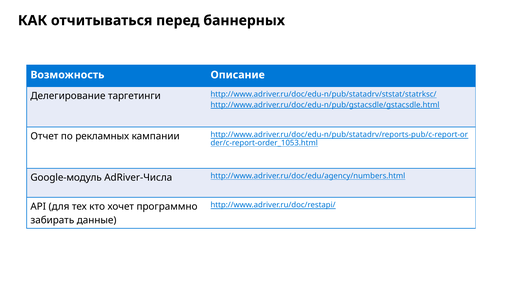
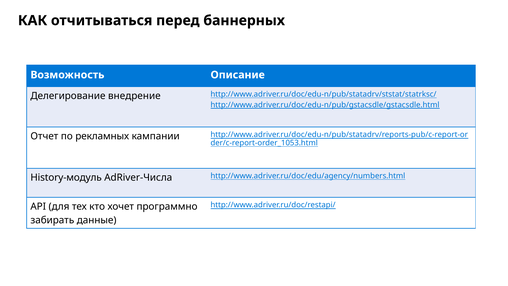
таргетинги: таргетинги -> внедрение
Google-модуль: Google-модуль -> History-модуль
